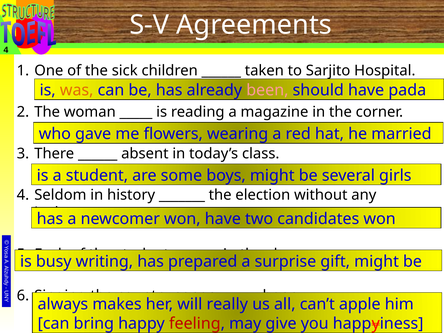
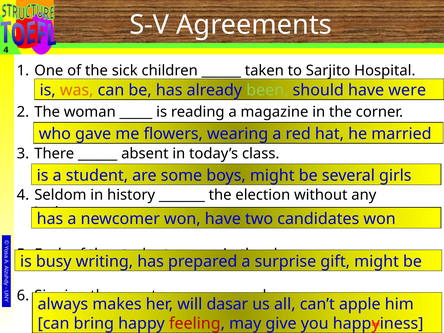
been colour: pink -> light green
pada: pada -> were
really: really -> dasar
